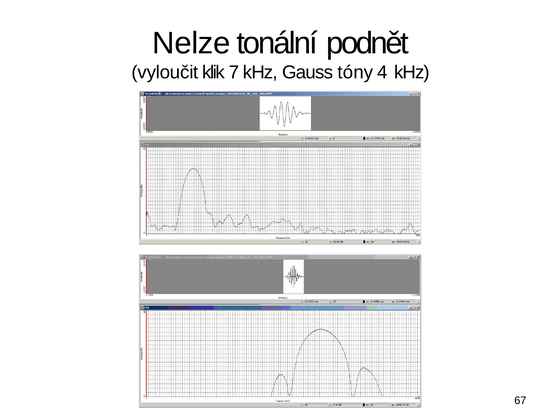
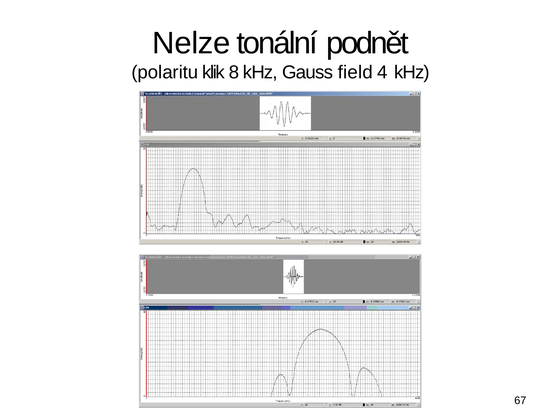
vyloučit: vyloučit -> polaritu
7: 7 -> 8
tóny: tóny -> field
